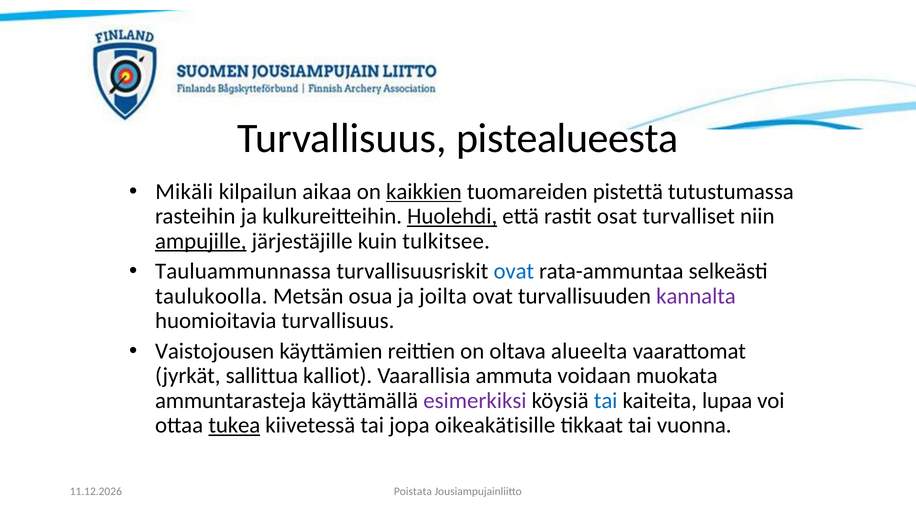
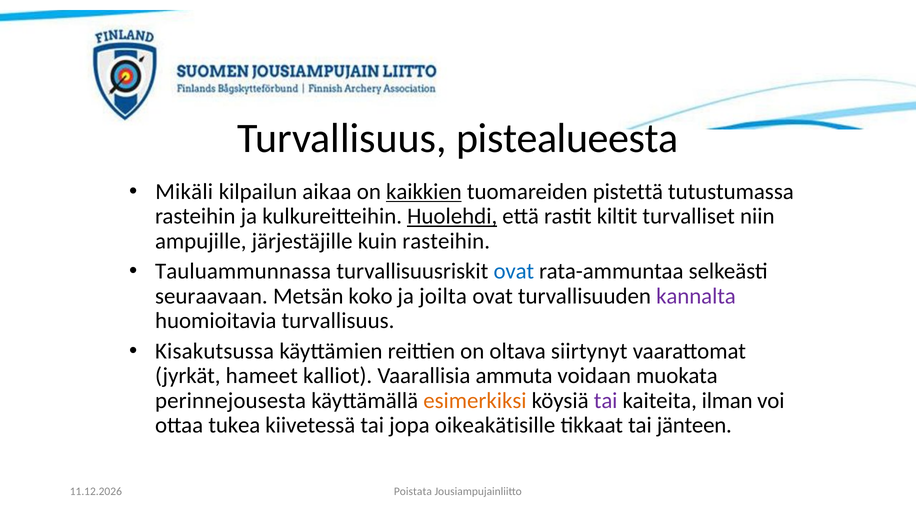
osat: osat -> kiltit
ampujille underline: present -> none
kuin tulkitsee: tulkitsee -> rasteihin
taulukoolla: taulukoolla -> seuraavaan
osua: osua -> koko
Vaistojousen: Vaistojousen -> Kisakutsussa
alueelta: alueelta -> siirtynyt
sallittua: sallittua -> hameet
ammuntarasteja: ammuntarasteja -> perinnejousesta
esimerkiksi colour: purple -> orange
tai at (606, 401) colour: blue -> purple
lupaa: lupaa -> ilman
tukea underline: present -> none
vuonna: vuonna -> jänteen
